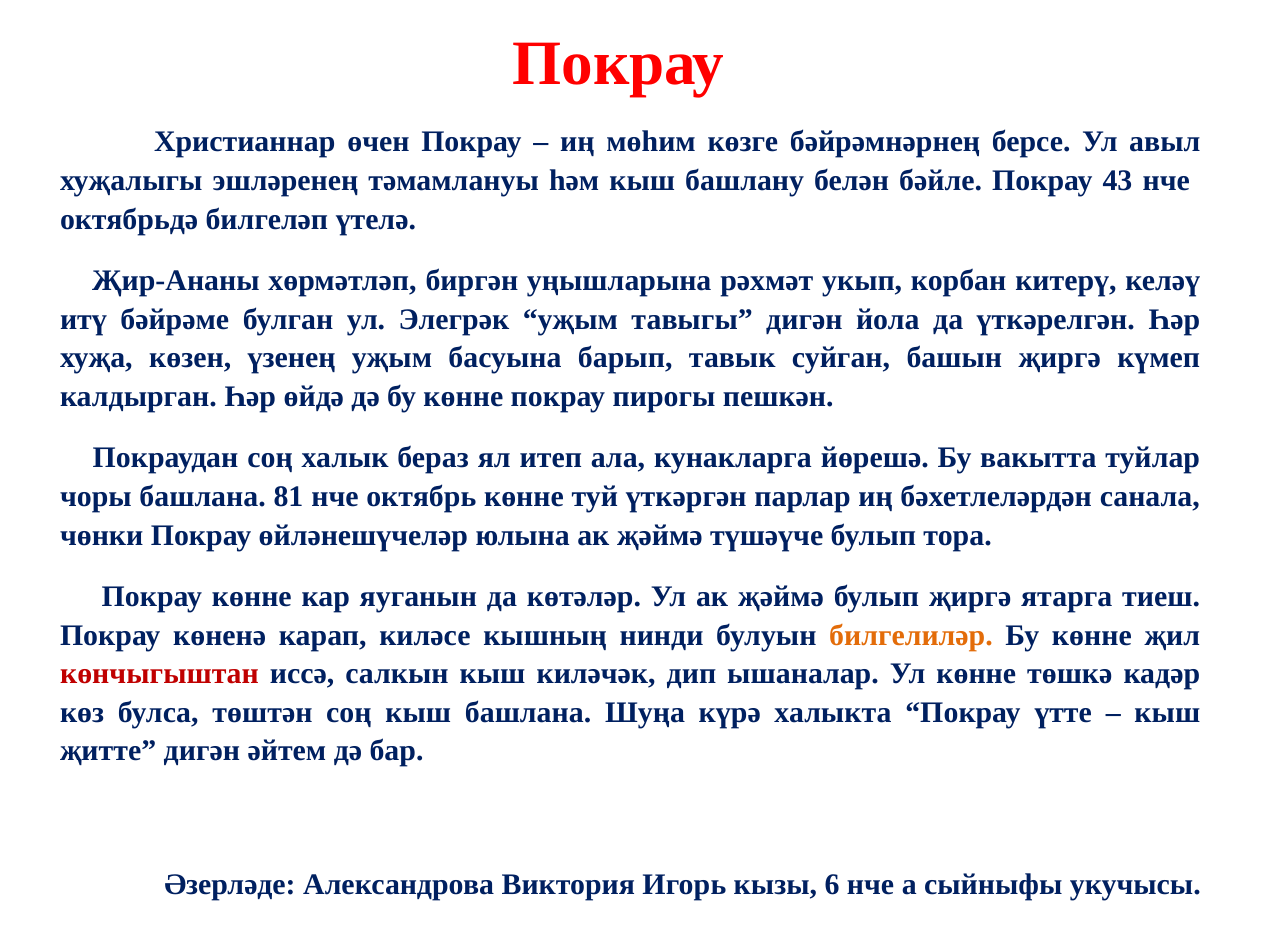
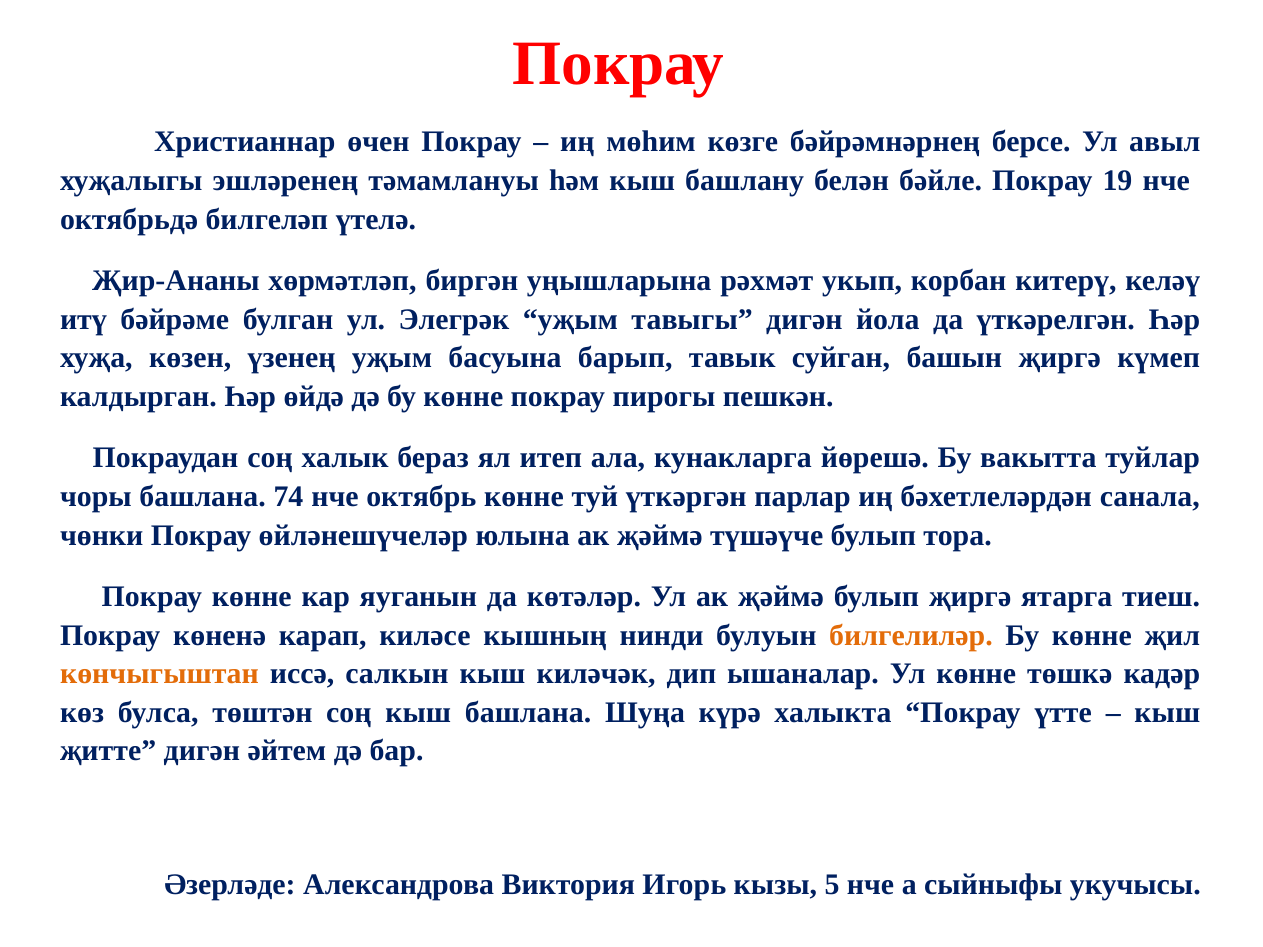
43: 43 -> 19
81: 81 -> 74
көнчыгыштан colour: red -> orange
6: 6 -> 5
